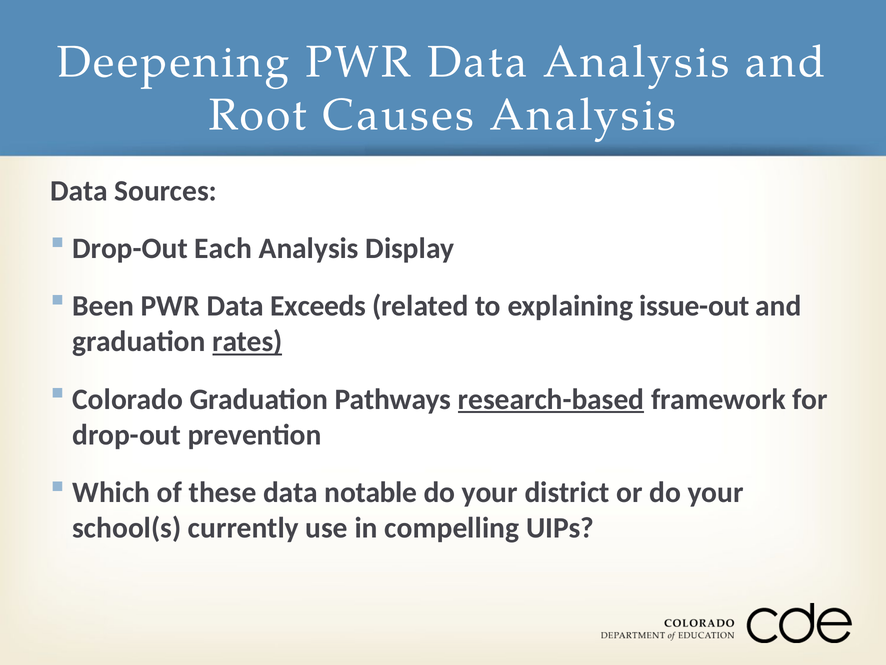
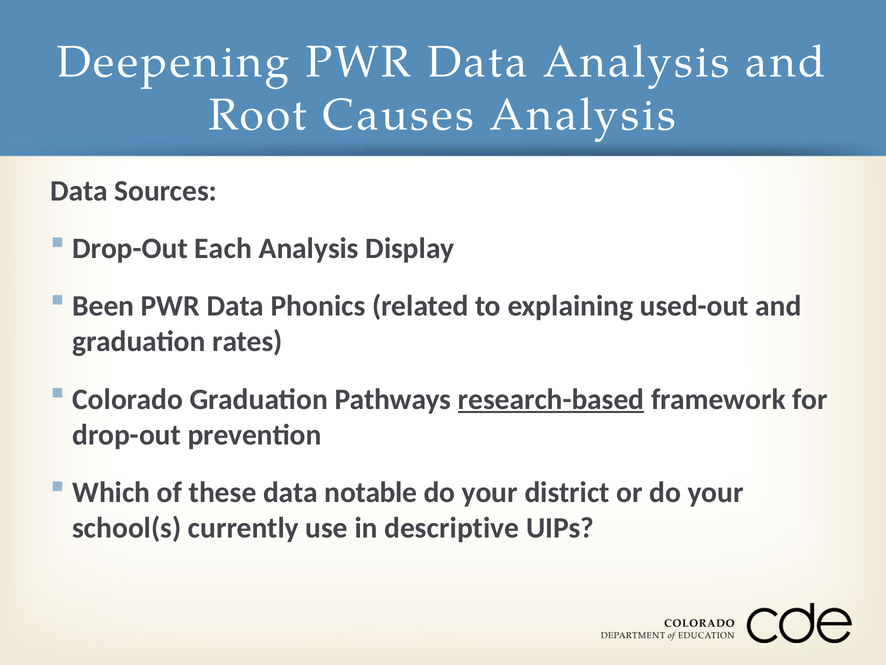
Exceeds: Exceeds -> Phonics
issue-out: issue-out -> used-out
rates underline: present -> none
compelling: compelling -> descriptive
